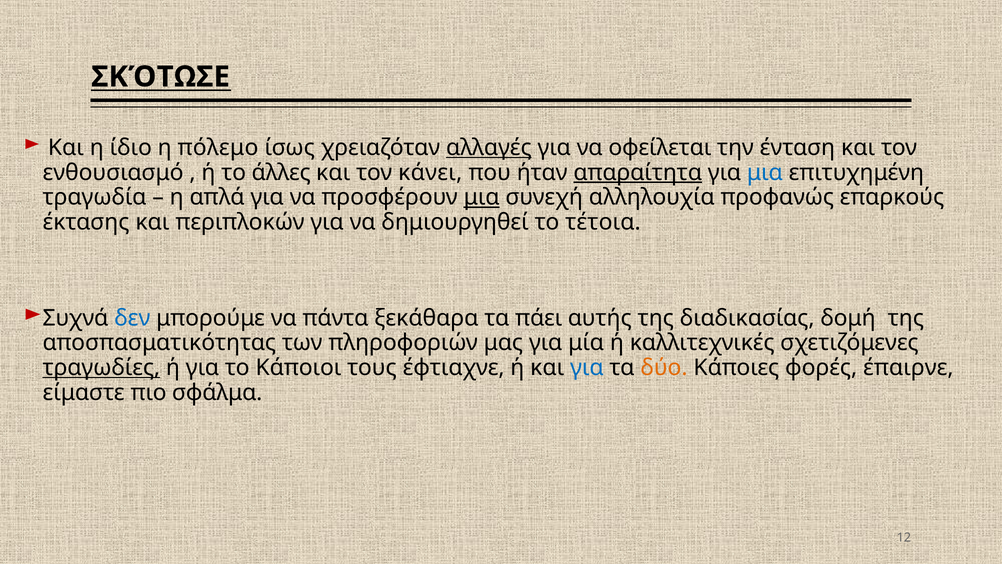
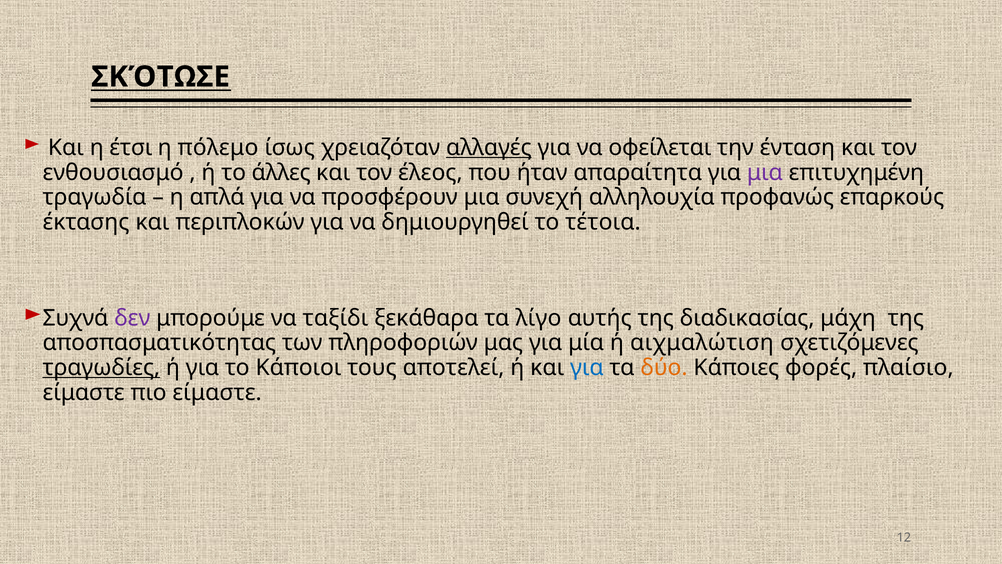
ίδιο: ίδιο -> έτσι
κάνει: κάνει -> έλεος
απαραίτητα underline: present -> none
μια at (765, 172) colour: blue -> purple
μια at (482, 197) underline: present -> none
δεν colour: blue -> purple
πάντα: πάντα -> ταξίδι
πάει: πάει -> λίγο
δομή: δομή -> μάχη
καλλιτεχνικές: καλλιτεχνικές -> αιχμαλώτιση
έφτιαχνε: έφτιαχνε -> αποτελεί
έπαιρνε: έπαιρνε -> πλαίσιο
πιο σφάλμα: σφάλμα -> είμαστε
